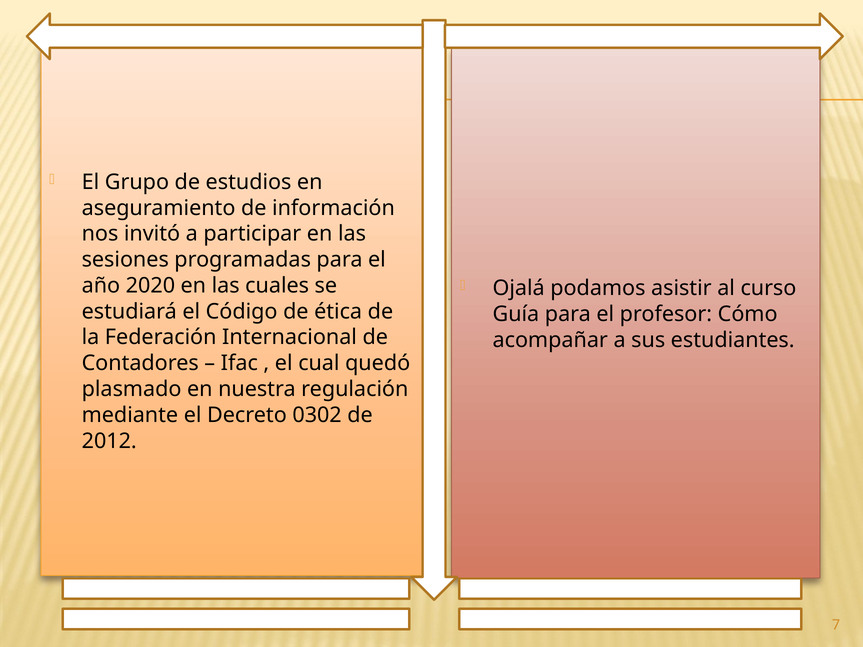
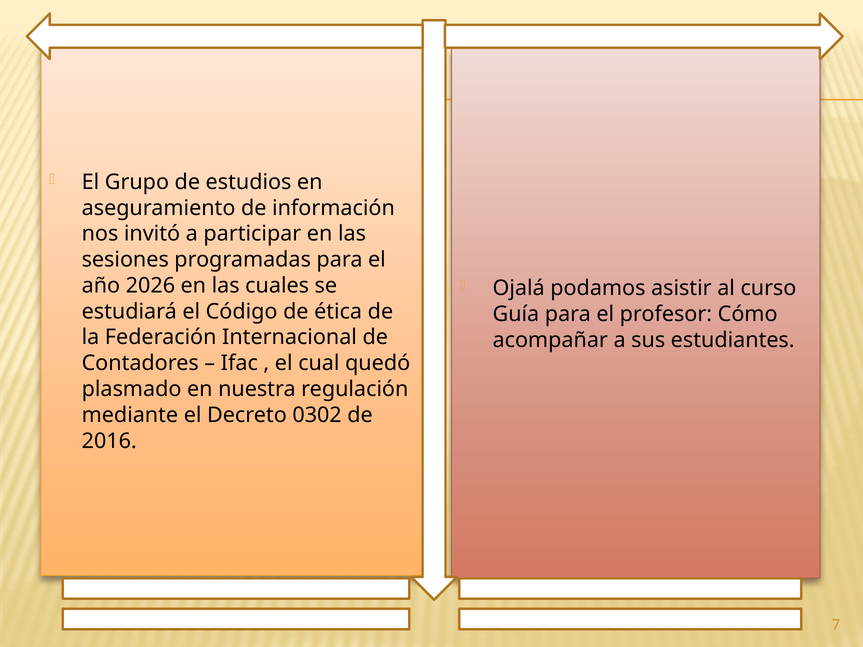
2020: 2020 -> 2026
2012: 2012 -> 2016
